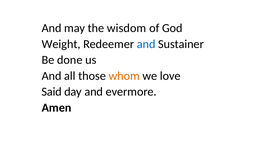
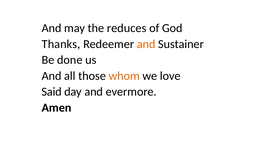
wisdom: wisdom -> reduces
Weight: Weight -> Thanks
and at (146, 44) colour: blue -> orange
